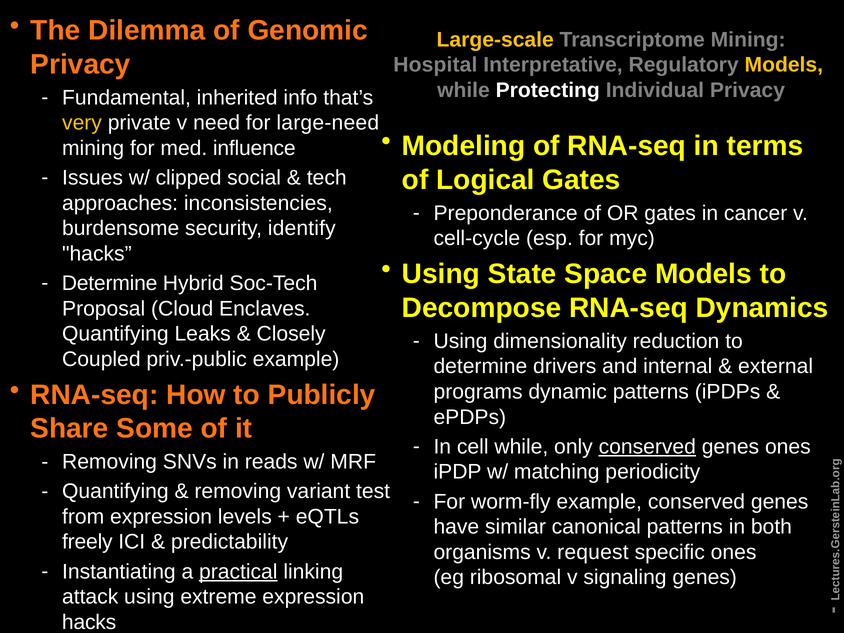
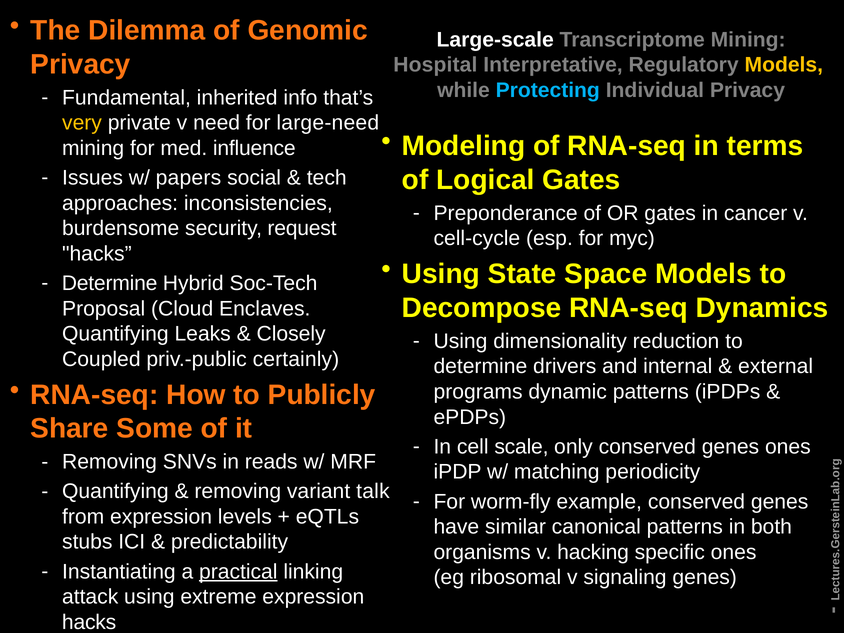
Large-scale colour: yellow -> white
Protecting colour: white -> light blue
clipped: clipped -> papers
identify: identify -> request
priv.-public example: example -> certainly
cell while: while -> scale
conserved at (647, 447) underline: present -> none
test: test -> talk
freely: freely -> stubs
request: request -> hacking
